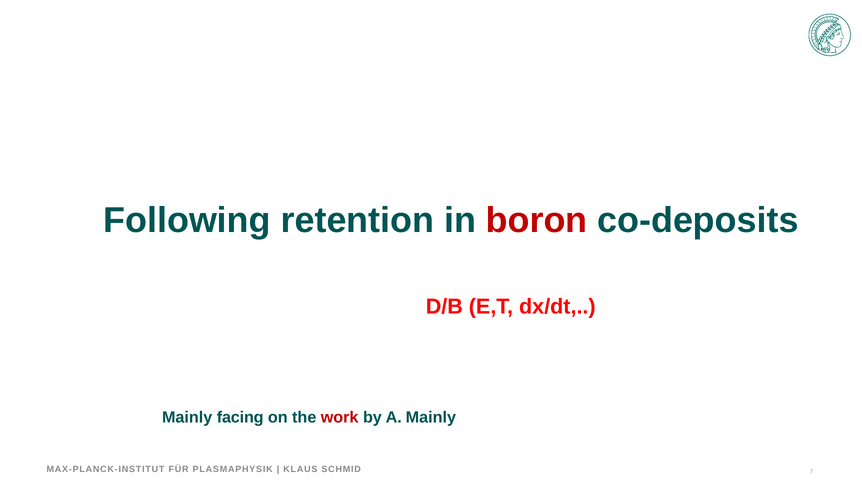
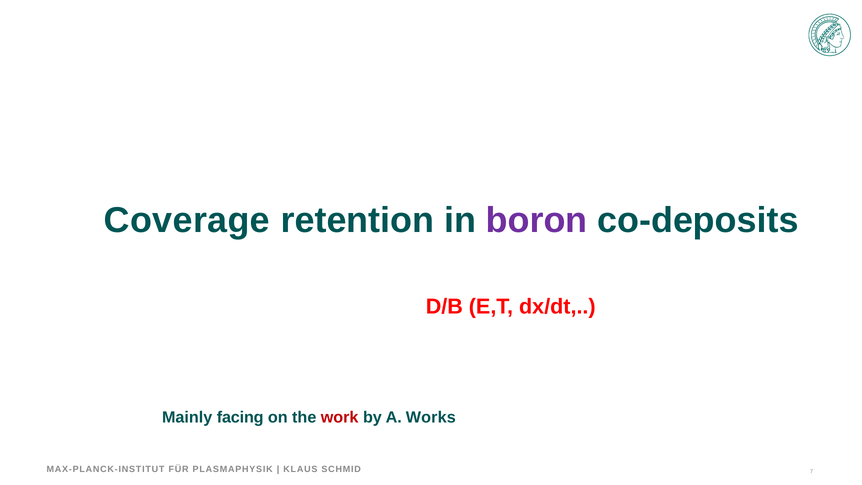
Following: Following -> Coverage
boron colour: red -> purple
A Mainly: Mainly -> Works
